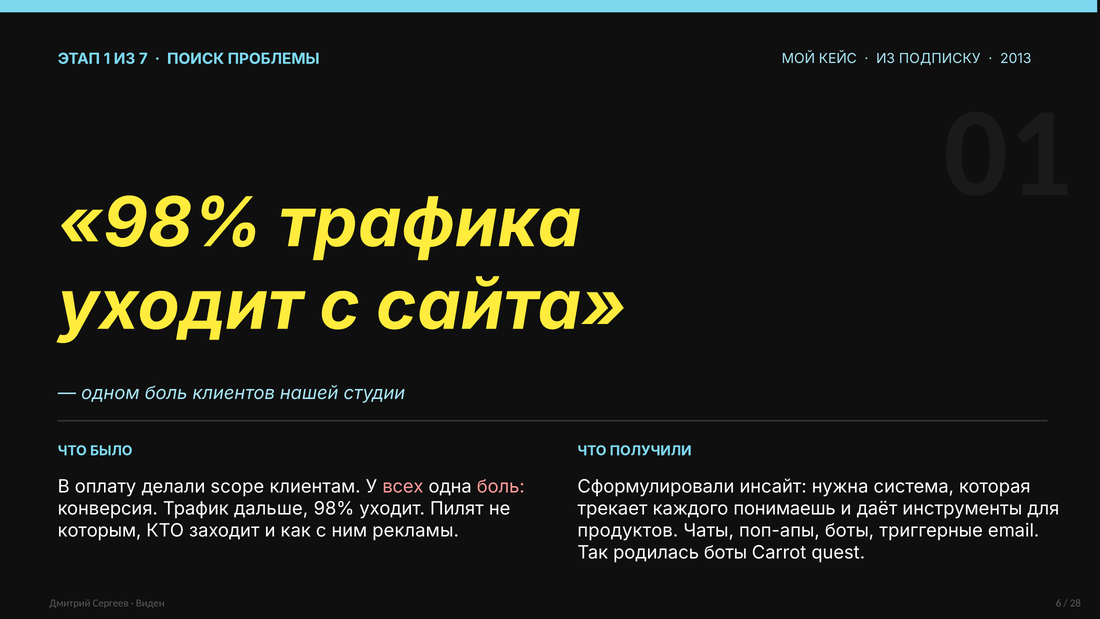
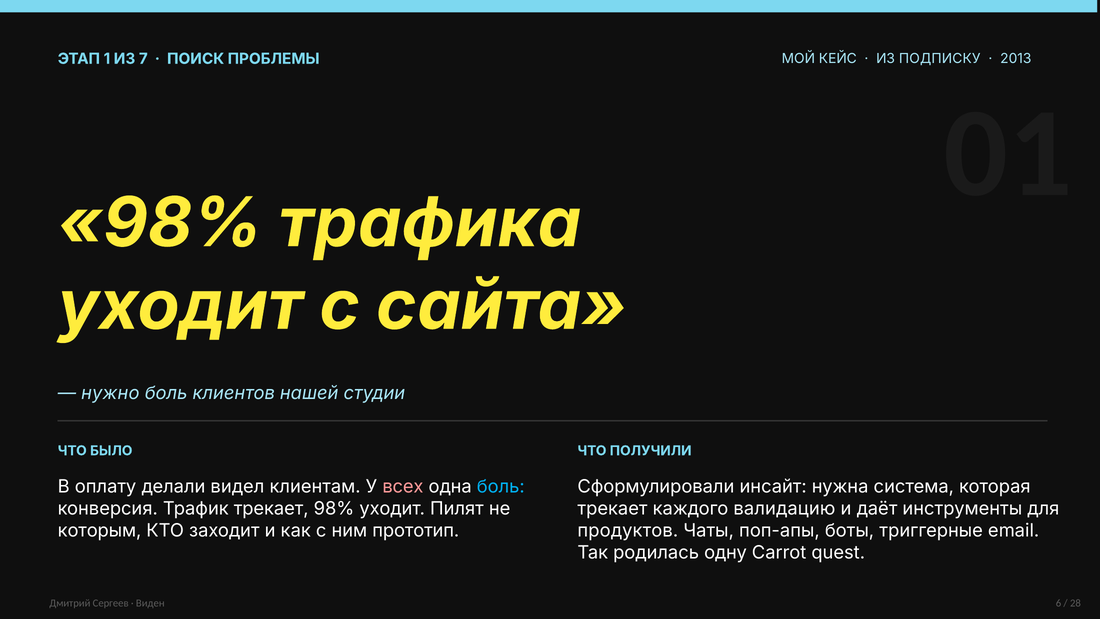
одном: одном -> нужно
scope: scope -> видел
боль at (501, 487) colour: pink -> light blue
Трафик дальше: дальше -> трекает
понимаешь: понимаешь -> валидацию
рекламы: рекламы -> прототип
родилась боты: боты -> одну
